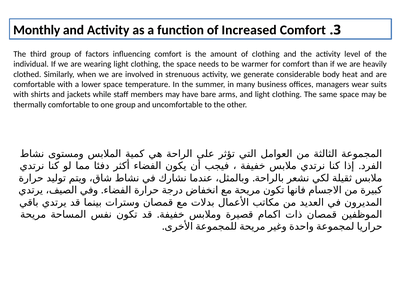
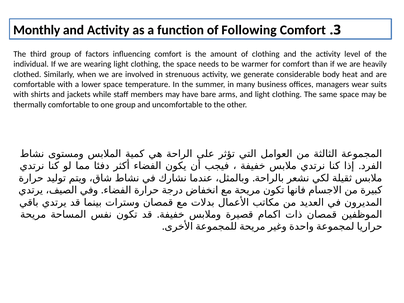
Increased: Increased -> Following
